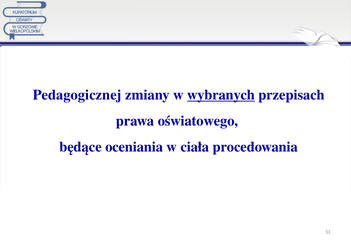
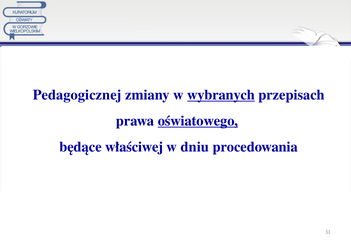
oświatowego underline: none -> present
oceniania: oceniania -> właściwej
ciała: ciała -> dniu
